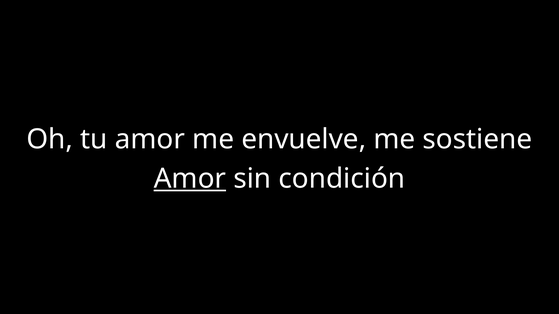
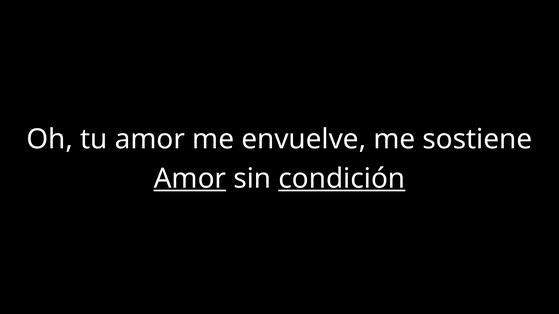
condición underline: none -> present
